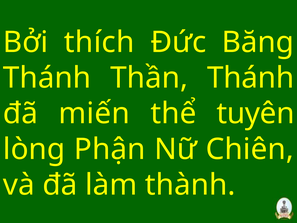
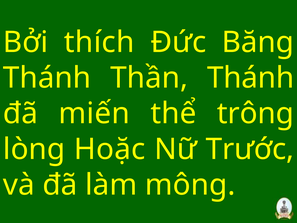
tuyên: tuyên -> trông
Phận: Phận -> Hoặc
Chiên: Chiên -> Trước
thành: thành -> mông
